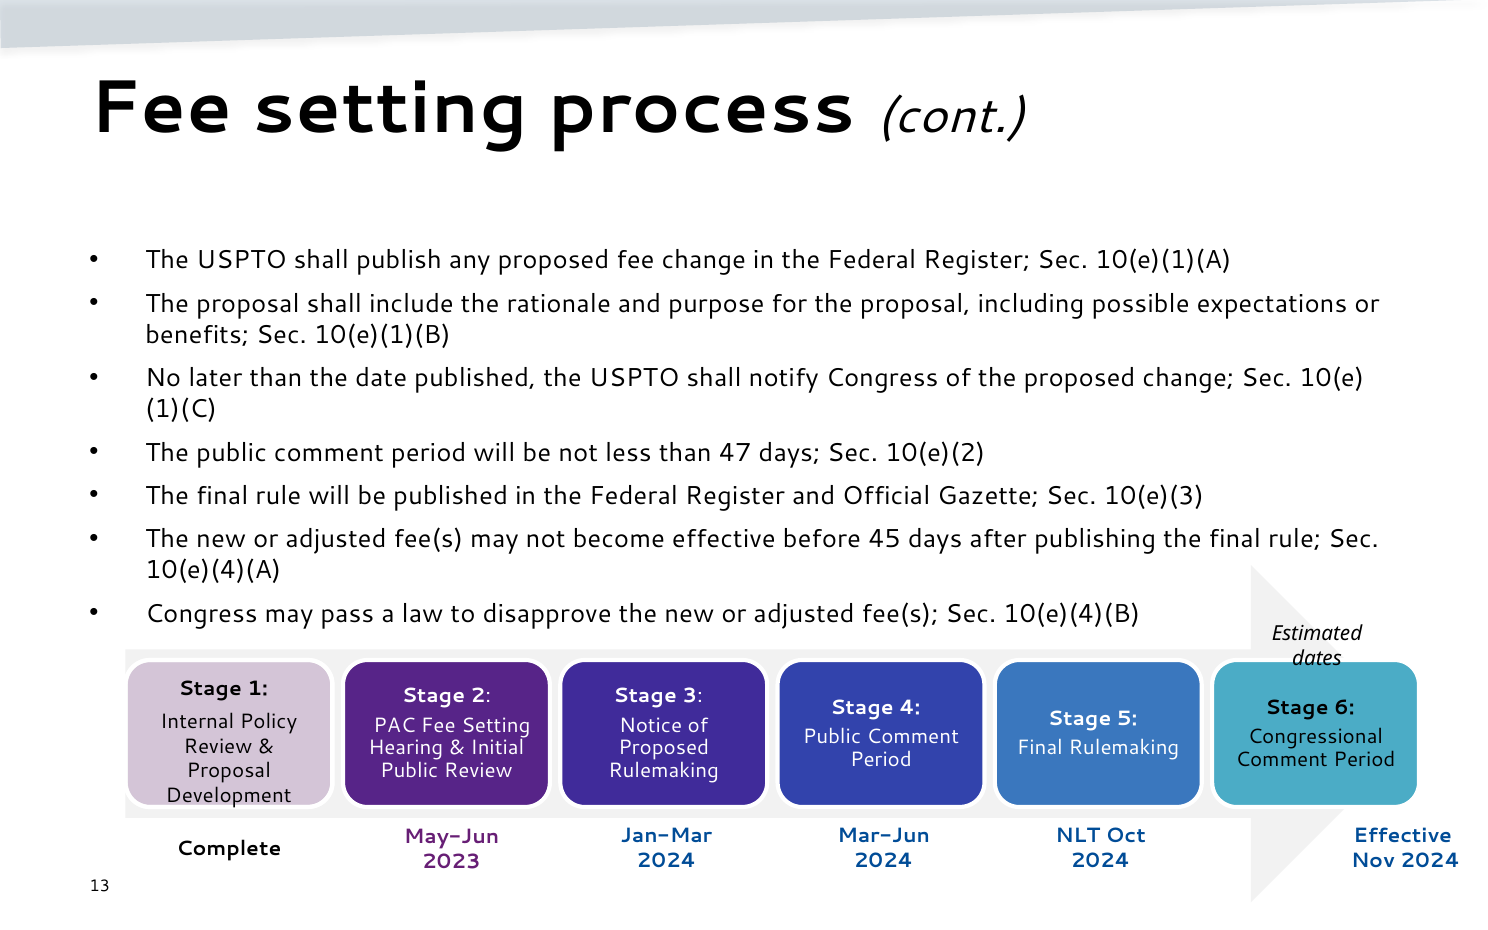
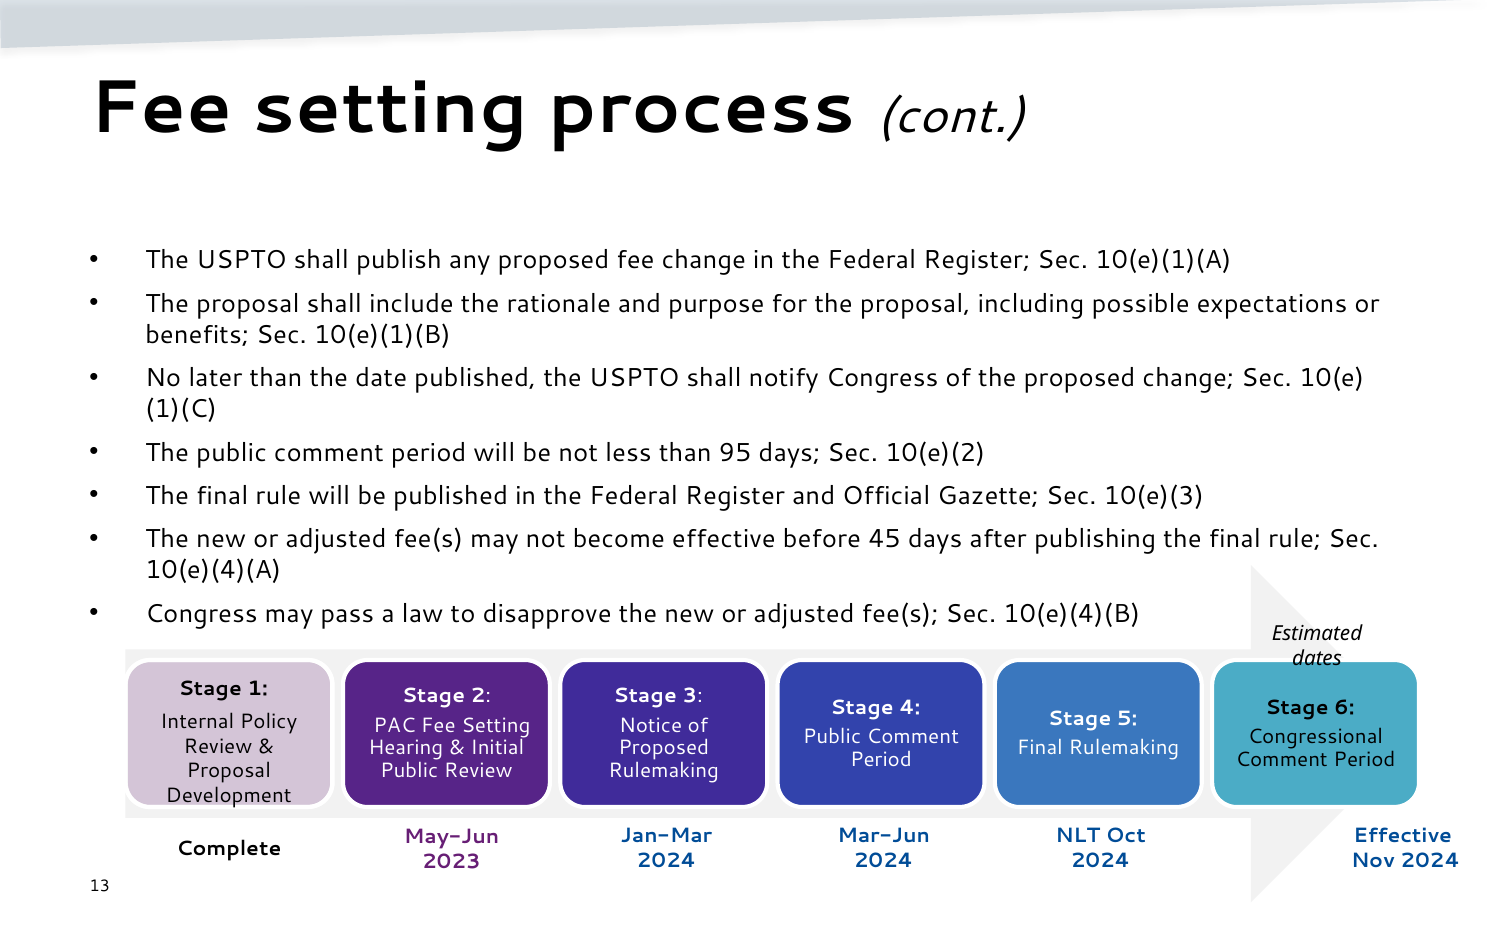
47: 47 -> 95
